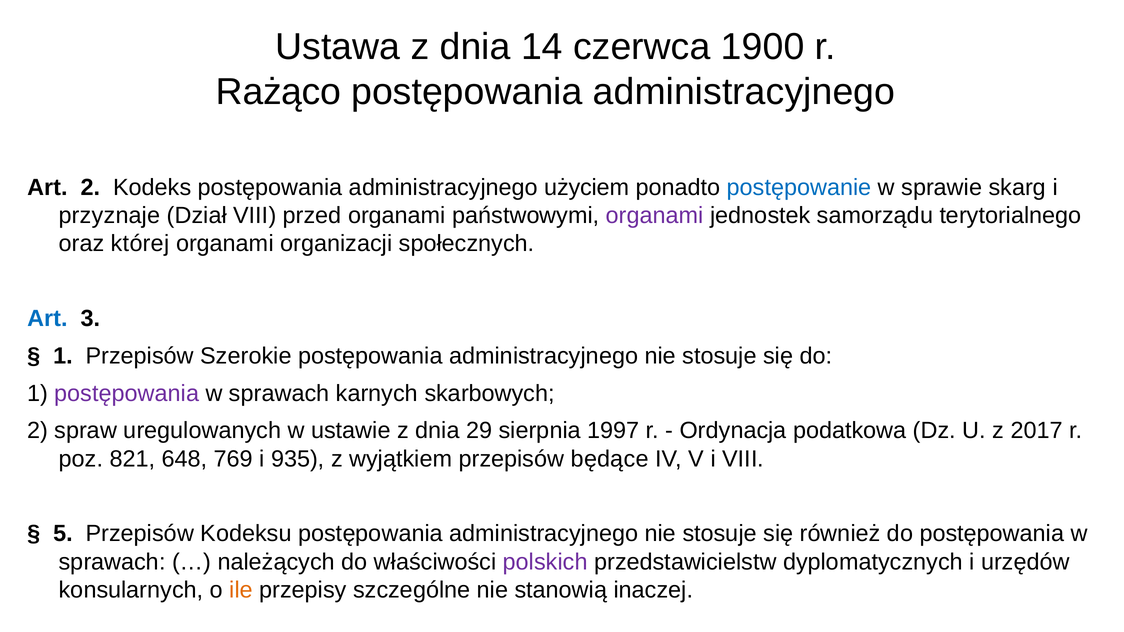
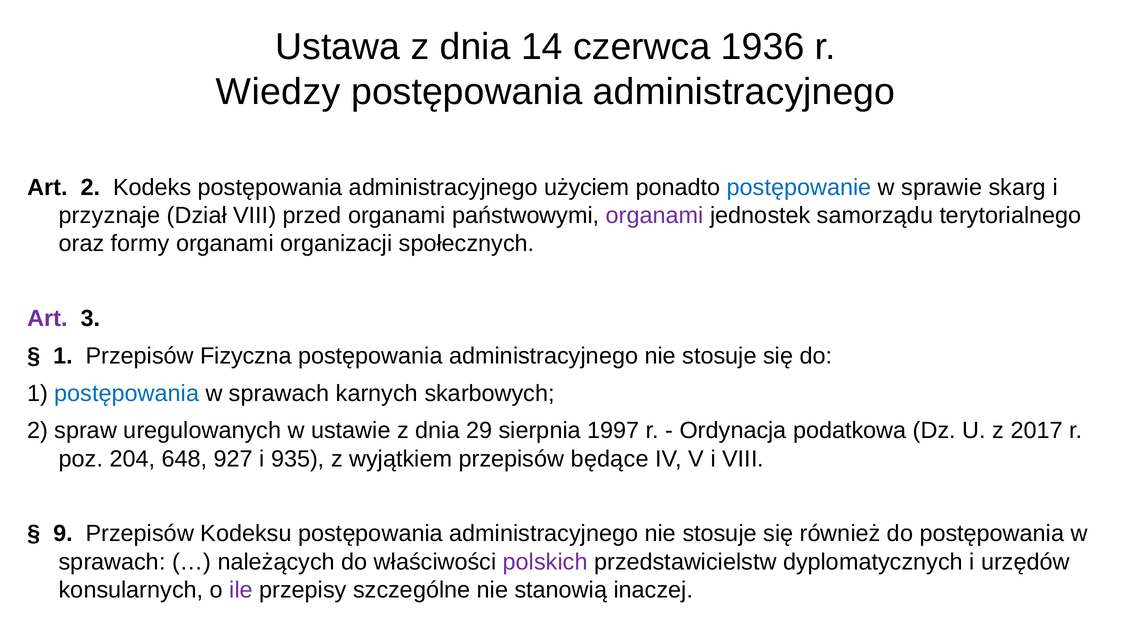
1900: 1900 -> 1936
Rażąco: Rażąco -> Wiedzy
której: której -> formy
Art at (47, 319) colour: blue -> purple
Szerokie: Szerokie -> Fizyczna
postępowania at (127, 393) colour: purple -> blue
821: 821 -> 204
769: 769 -> 927
5: 5 -> 9
ile colour: orange -> purple
